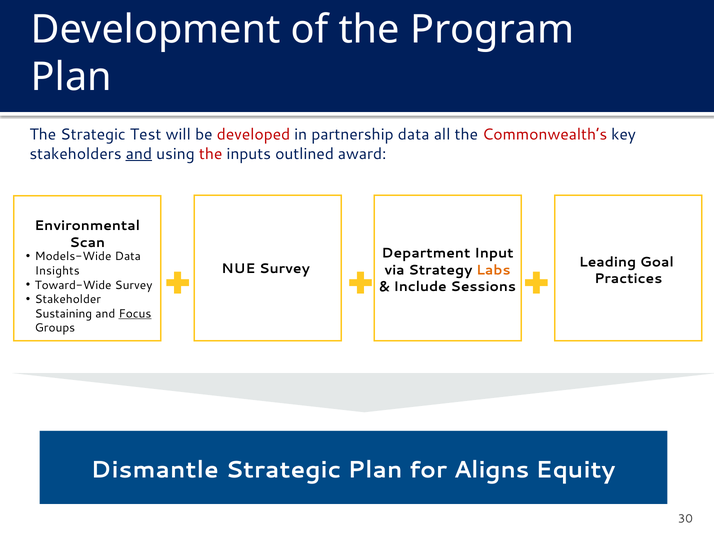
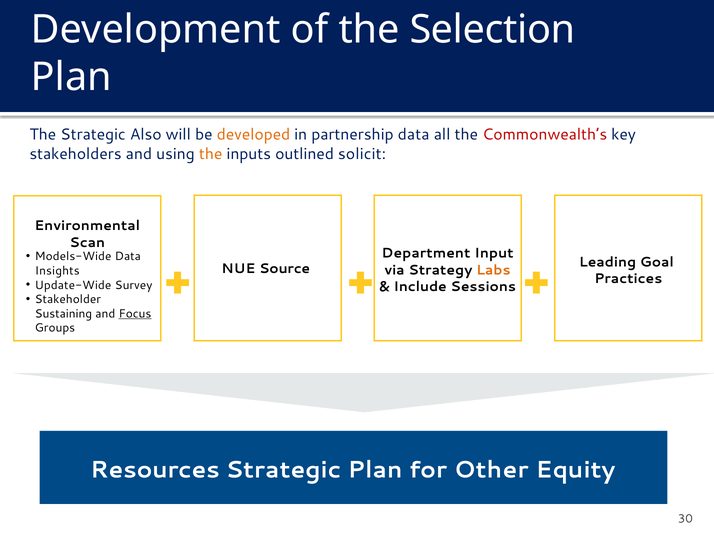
Program: Program -> Selection
Test: Test -> Also
developed colour: red -> orange
and at (139, 154) underline: present -> none
the at (211, 154) colour: red -> orange
award: award -> solicit
NUE Survey: Survey -> Source
Toward-Wide: Toward-Wide -> Update-Wide
Dismantle: Dismantle -> Resources
Aligns: Aligns -> Other
